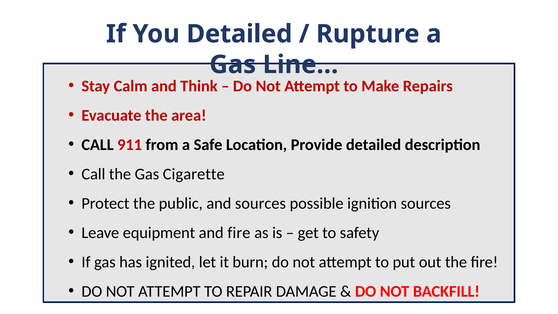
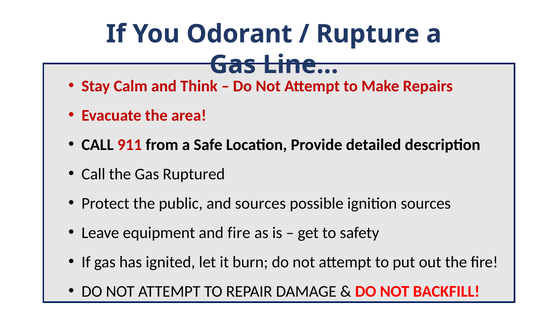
You Detailed: Detailed -> Odorant
Cigarette: Cigarette -> Ruptured
